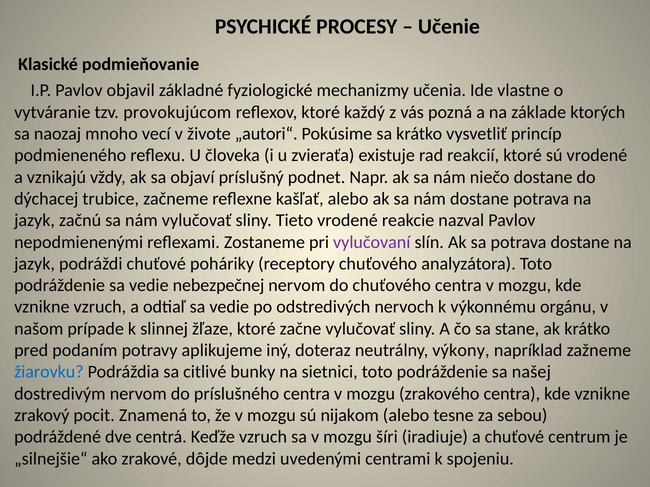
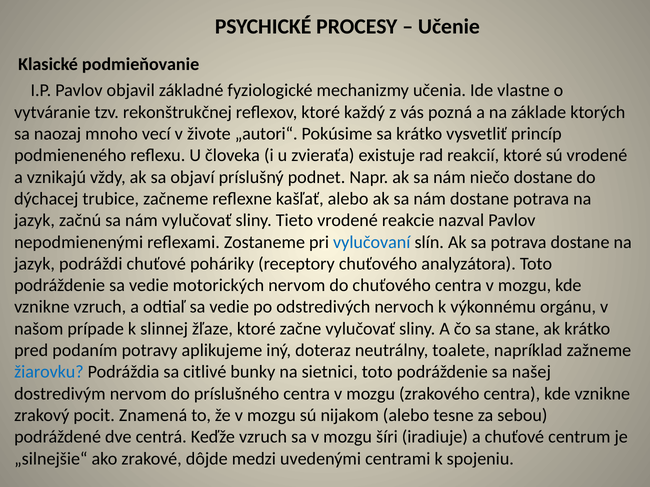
provokujúcom: provokujúcom -> rekonštrukčnej
vylučovaní colour: purple -> blue
nebezpečnej: nebezpečnej -> motorických
výkony: výkony -> toalete
